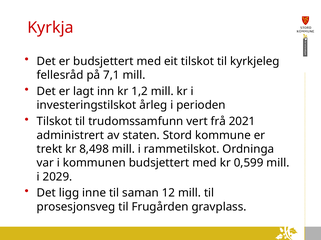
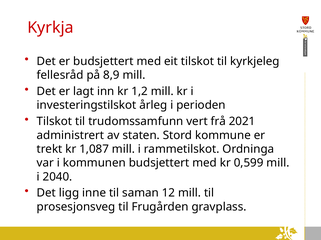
7,1: 7,1 -> 8,9
8,498: 8,498 -> 1,087
2029: 2029 -> 2040
